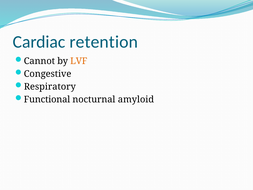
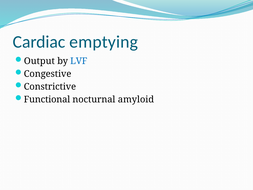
retention: retention -> emptying
Cannot: Cannot -> Output
LVF colour: orange -> blue
Respiratory: Respiratory -> Constrictive
